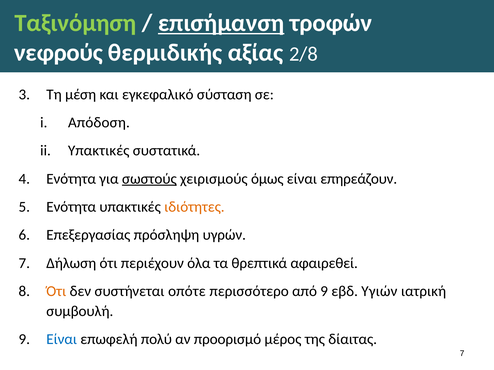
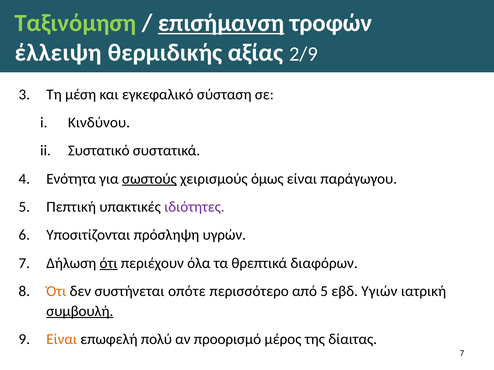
νεφρούς: νεφρούς -> έλλειψη
2/8: 2/8 -> 2/9
Απόδοση: Απόδοση -> Κινδύνου
Υπακτικές at (99, 151): Υπακτικές -> Συστατικό
επηρεάζουν: επηρεάζουν -> παράγωγου
Ενότητα at (71, 207): Ενότητα -> Πεπτική
ιδιότητες colour: orange -> purple
Επεξεργασίας: Επεξεργασίας -> Υποσιτίζονται
ότι at (109, 263) underline: none -> present
αφαιρεθεί: αφαιρεθεί -> διαφόρων
από 9: 9 -> 5
συμβουλή underline: none -> present
Είναι at (62, 340) colour: blue -> orange
